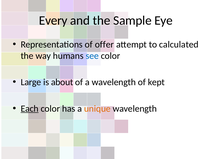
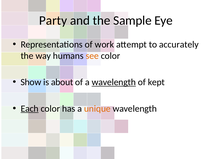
Every: Every -> Party
offer: offer -> work
calculated: calculated -> accurately
see colour: blue -> orange
Large: Large -> Show
wavelength at (114, 82) underline: none -> present
